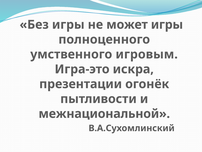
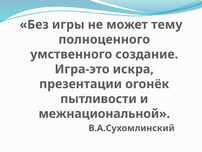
может игры: игры -> тему
игровым: игровым -> создание
